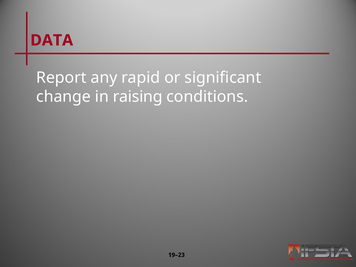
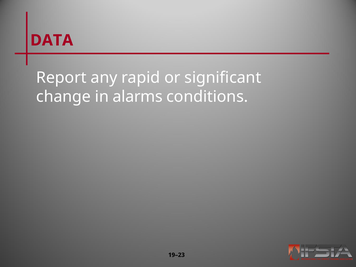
raising: raising -> alarms
